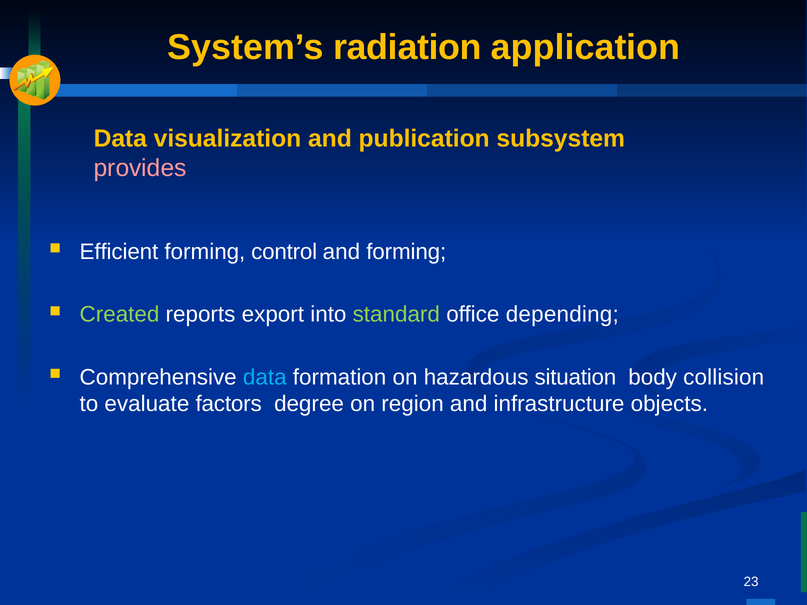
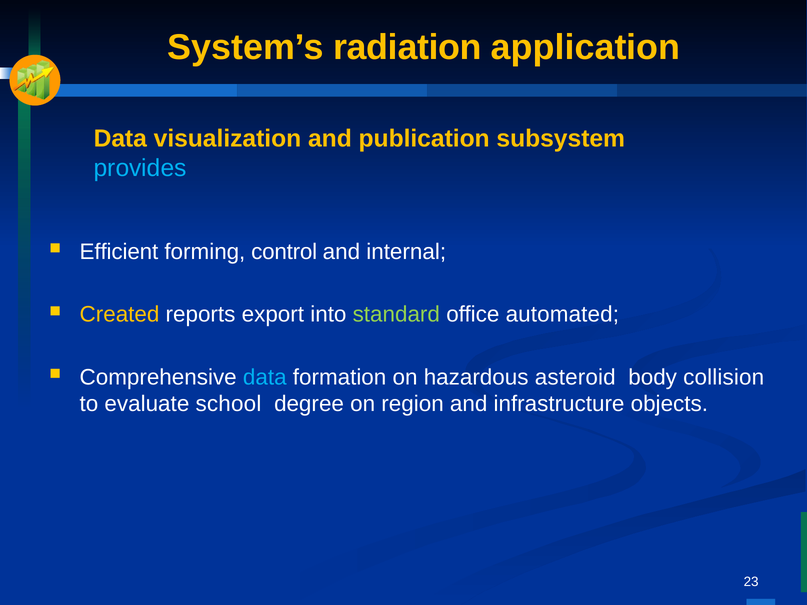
provides colour: pink -> light blue
and forming: forming -> internal
Created colour: light green -> yellow
depending: depending -> automated
situation: situation -> asteroid
factors: factors -> school
